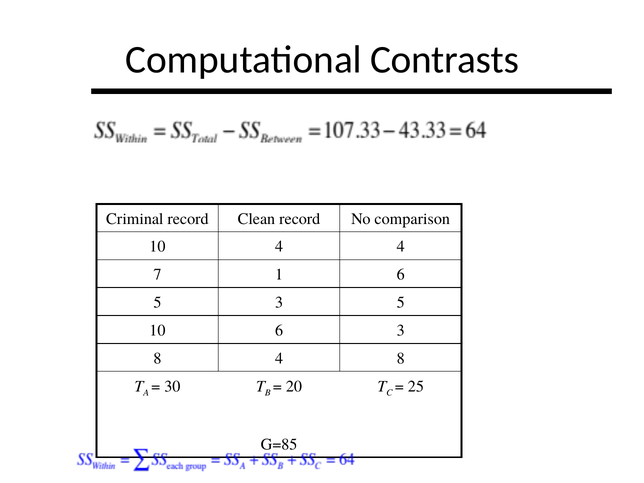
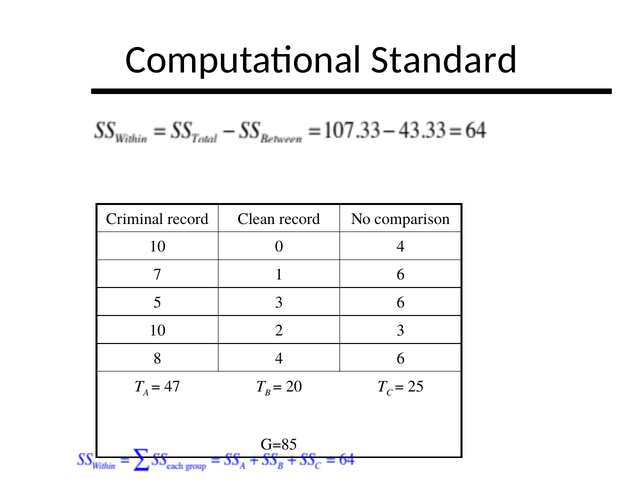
Contrasts: Contrasts -> Standard
10 4: 4 -> 0
3 5: 5 -> 6
10 6: 6 -> 2
4 8: 8 -> 6
30: 30 -> 47
